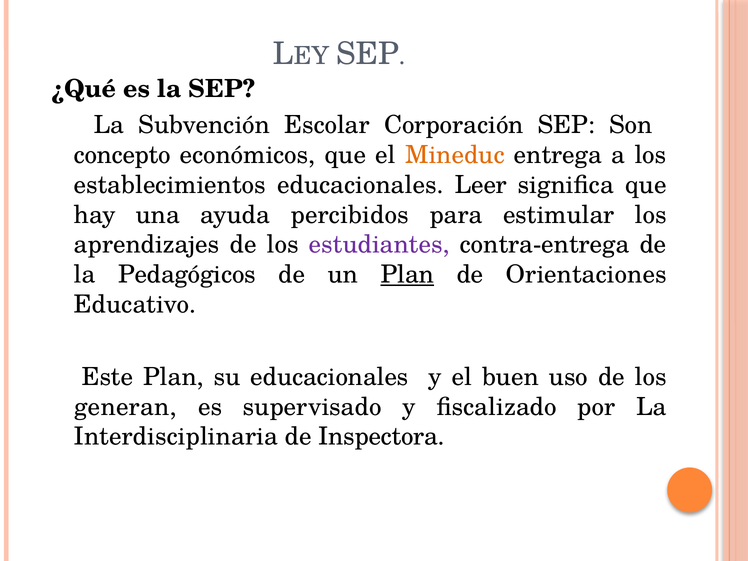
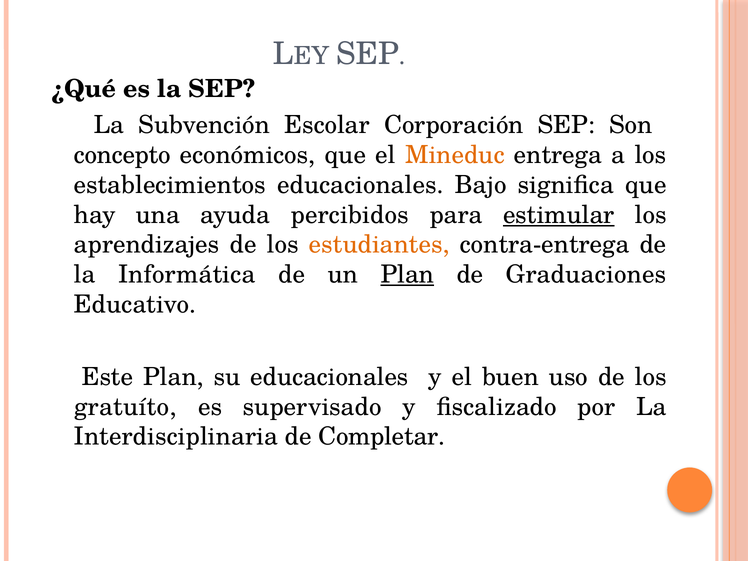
Leer: Leer -> Bajo
estimular underline: none -> present
estudiantes colour: purple -> orange
Pedagógicos: Pedagógicos -> Informática
Orientaciones: Orientaciones -> Graduaciones
generan: generan -> gratuíto
Inspectora: Inspectora -> Completar
